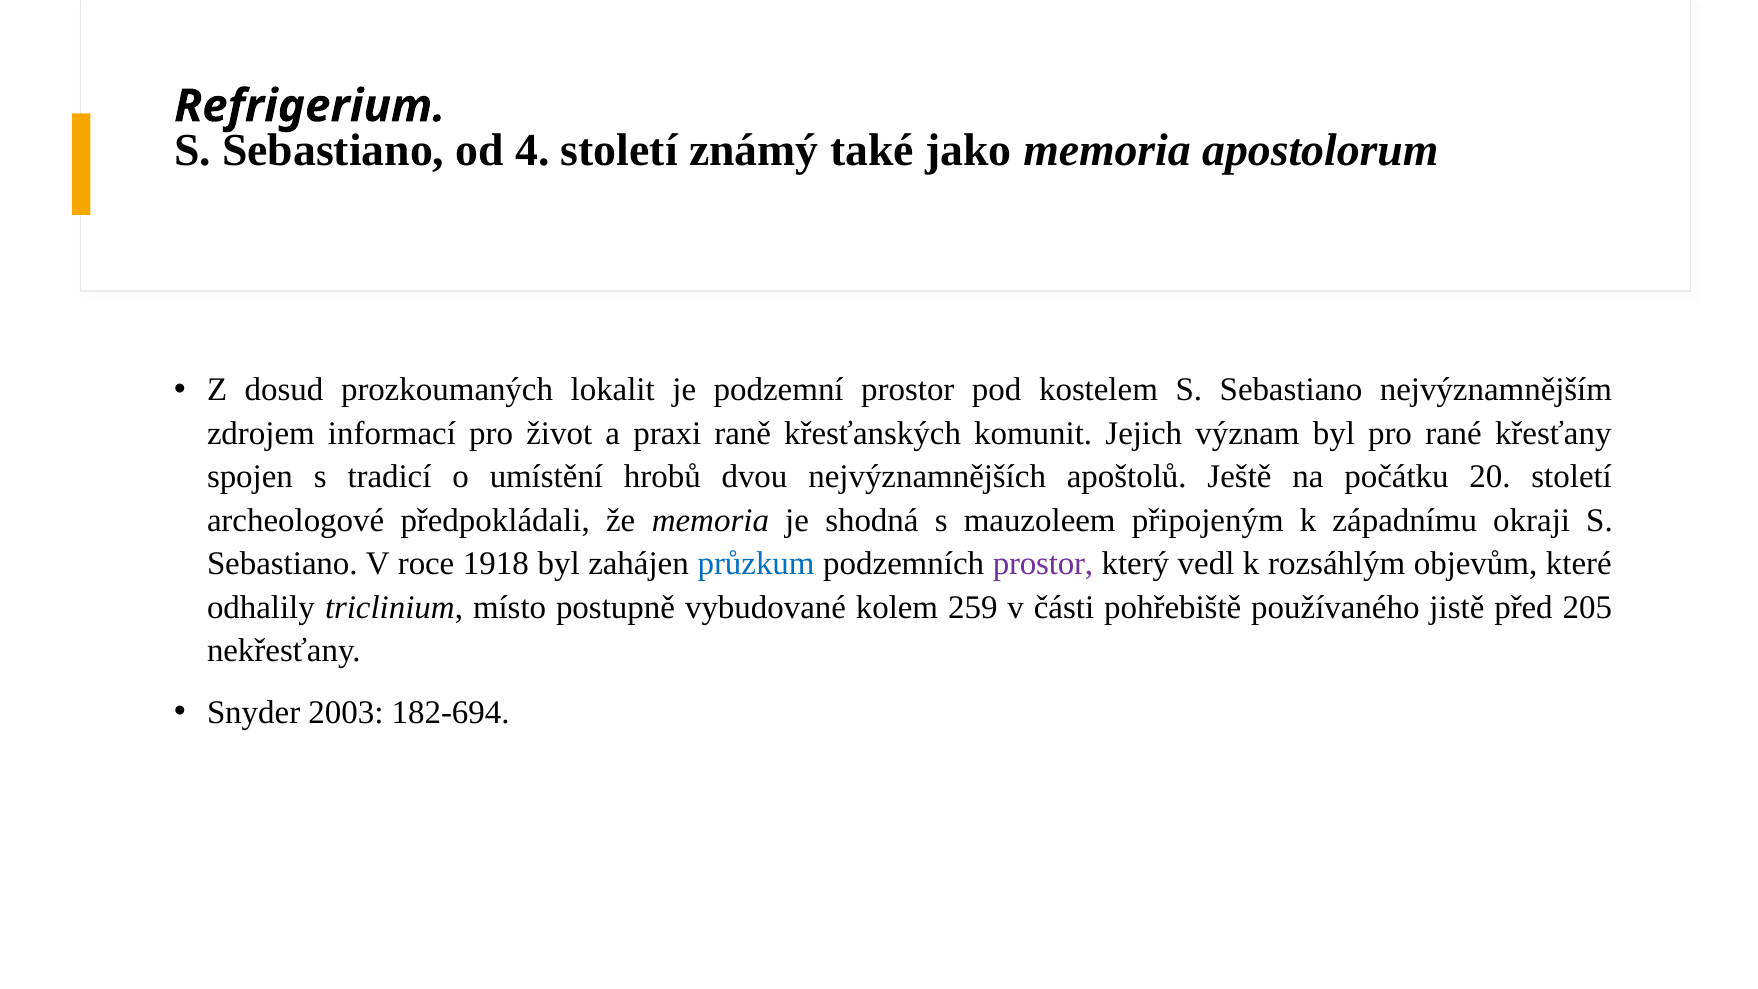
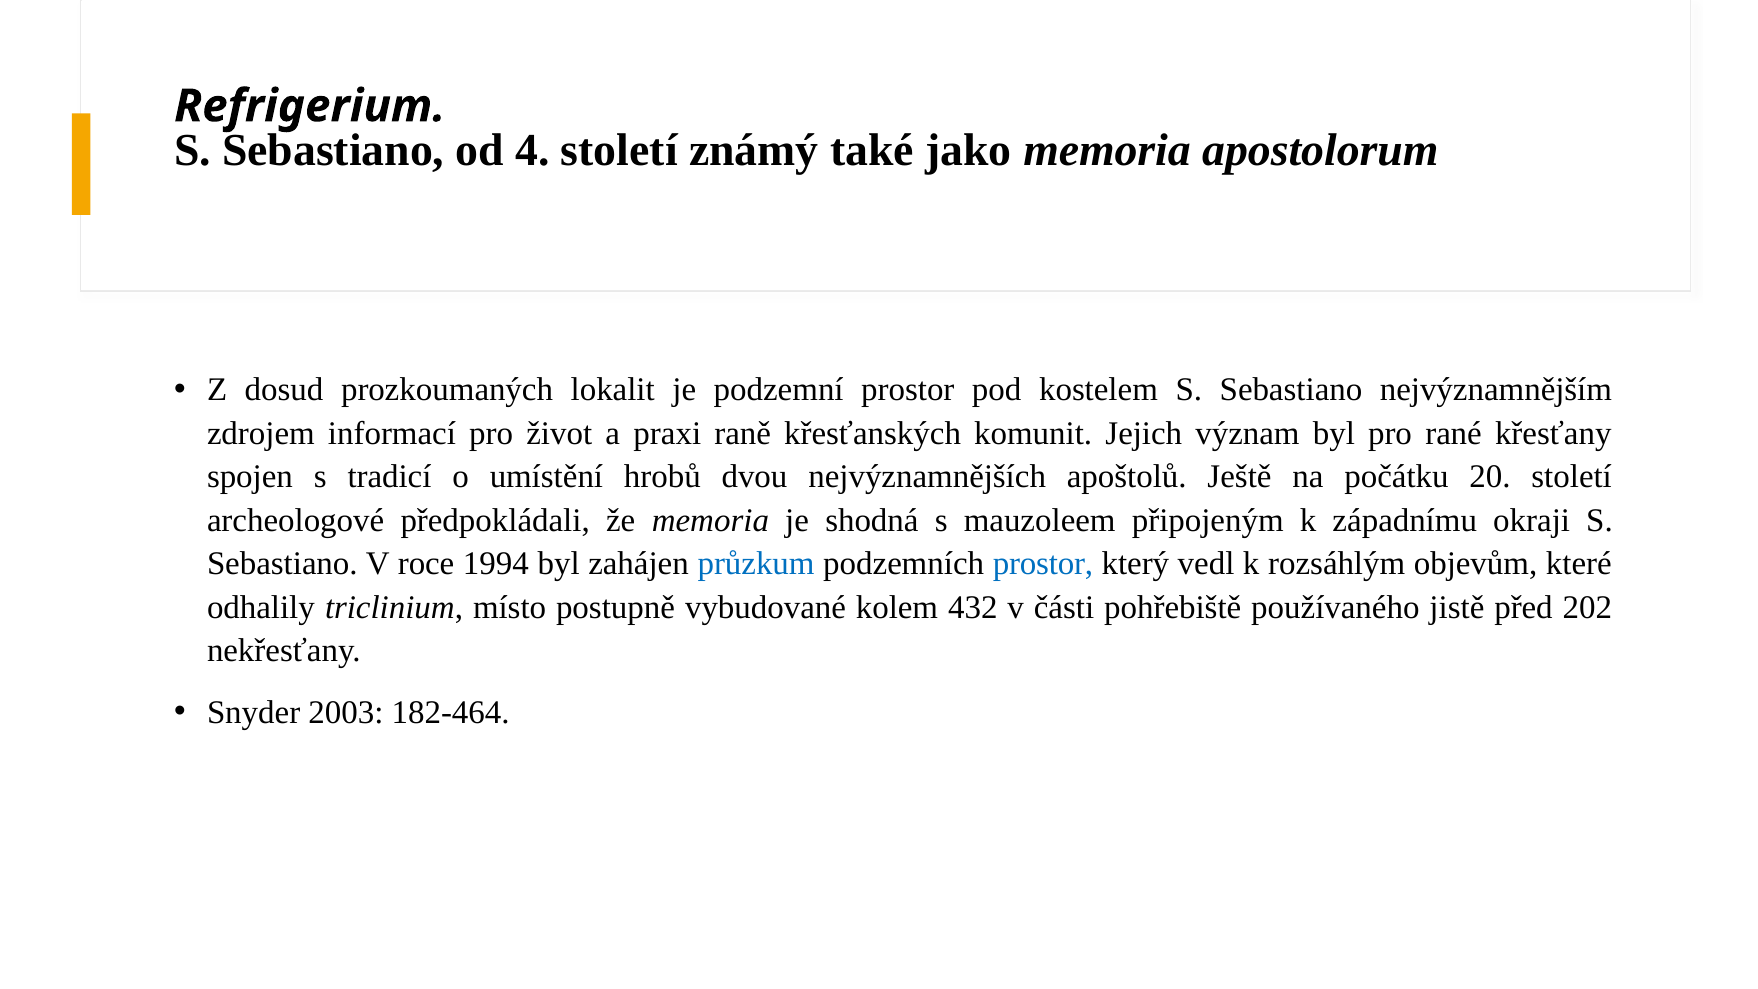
1918: 1918 -> 1994
prostor at (1043, 564) colour: purple -> blue
259: 259 -> 432
205: 205 -> 202
182-694: 182-694 -> 182-464
